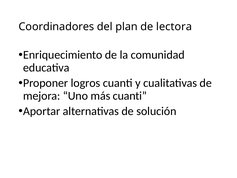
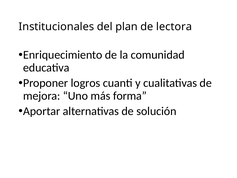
Coordinadores: Coordinadores -> Institucionales
más cuanti: cuanti -> forma
